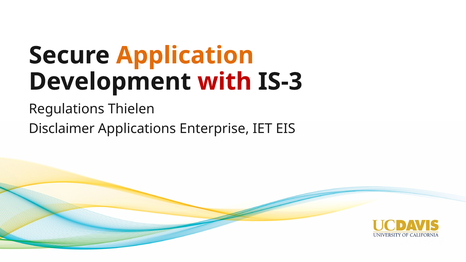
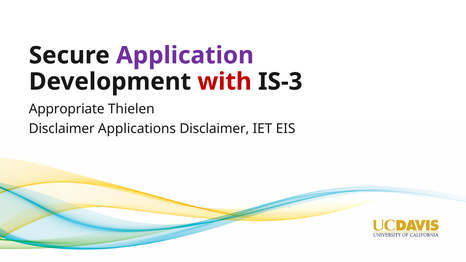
Application colour: orange -> purple
Regulations: Regulations -> Appropriate
Applications Enterprise: Enterprise -> Disclaimer
